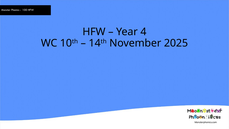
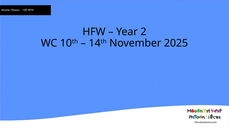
4: 4 -> 2
